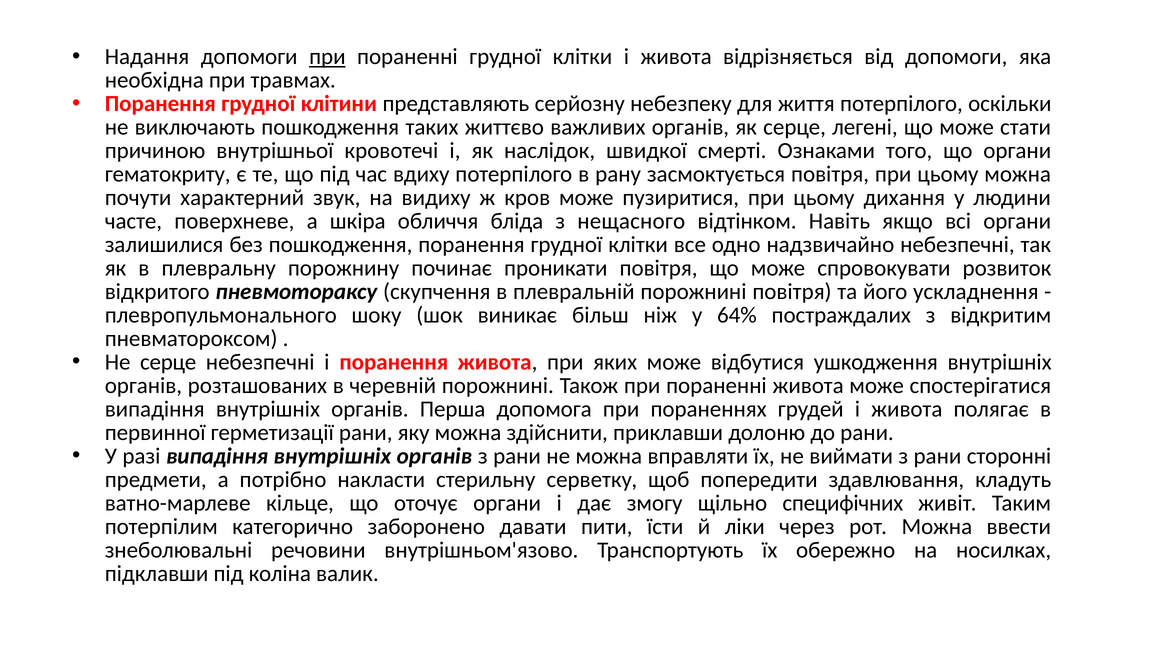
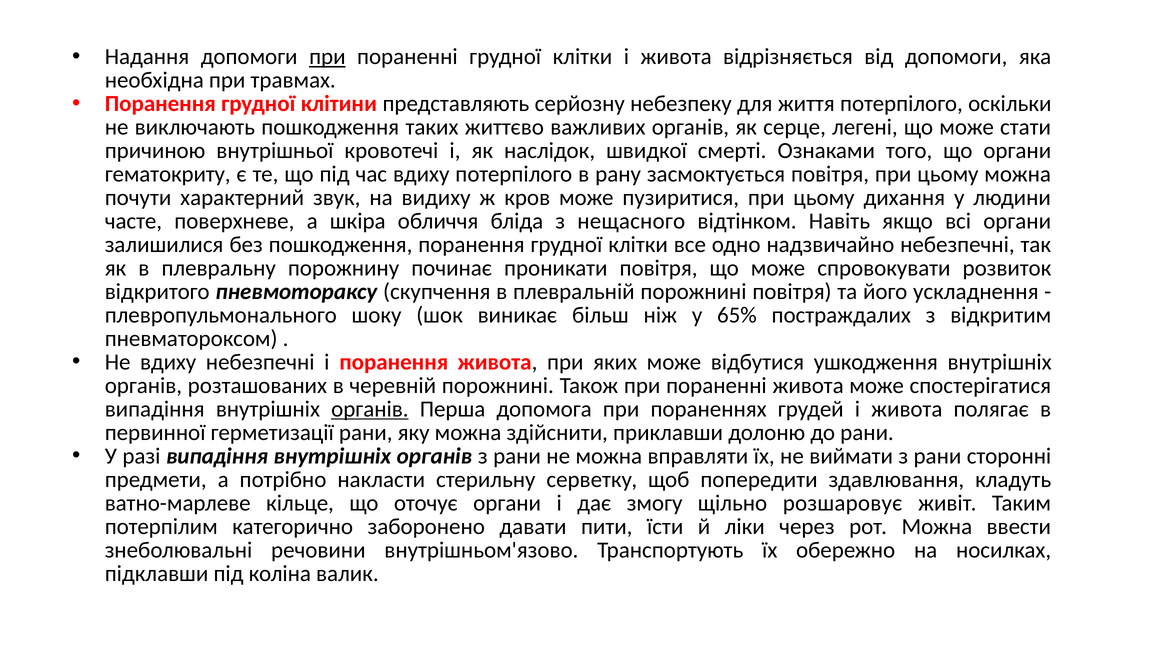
64%: 64% -> 65%
Не серце: серце -> вдиху
органів at (370, 409) underline: none -> present
специфічних: специфічних -> розшаровує
